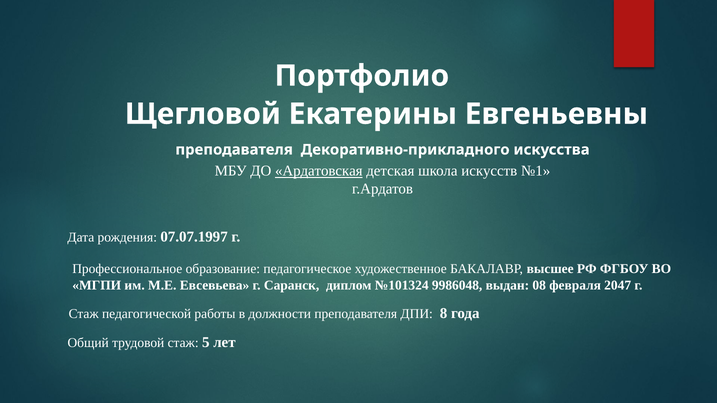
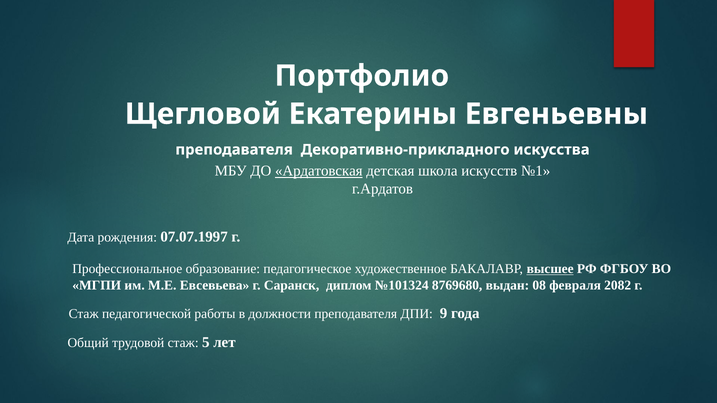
высшее underline: none -> present
9986048: 9986048 -> 8769680
2047: 2047 -> 2082
8: 8 -> 9
